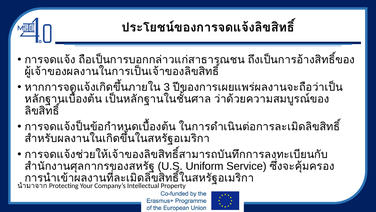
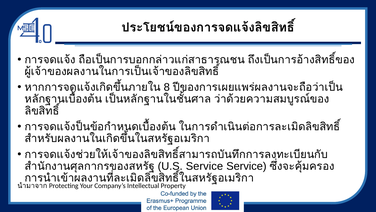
3: 3 -> 8
U.S Uniform: Uniform -> Service
